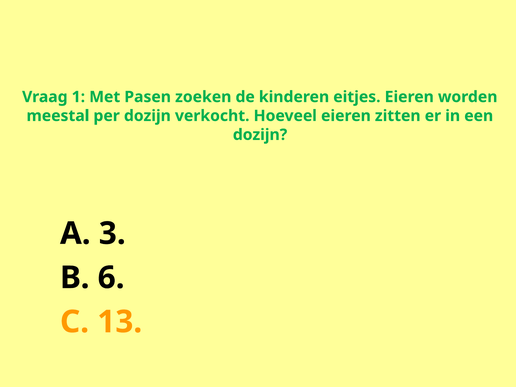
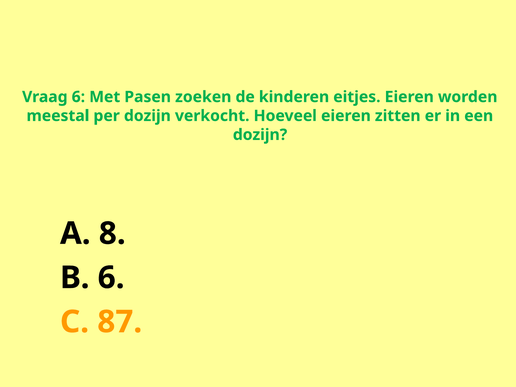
Vraag 1: 1 -> 6
3: 3 -> 8
13: 13 -> 87
